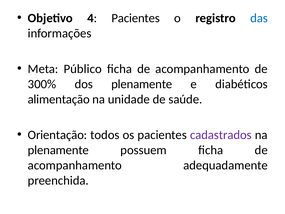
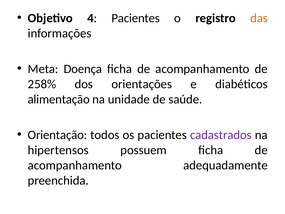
das colour: blue -> orange
Público: Público -> Doença
300%: 300% -> 258%
dos plenamente: plenamente -> orientações
plenamente at (58, 150): plenamente -> hipertensos
